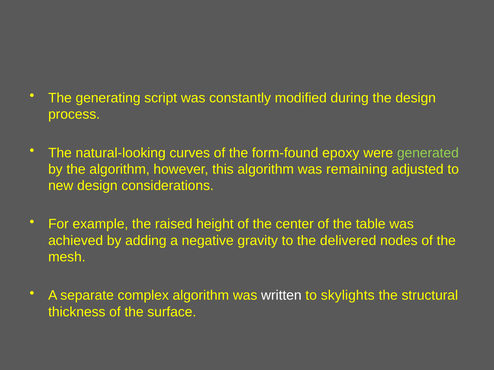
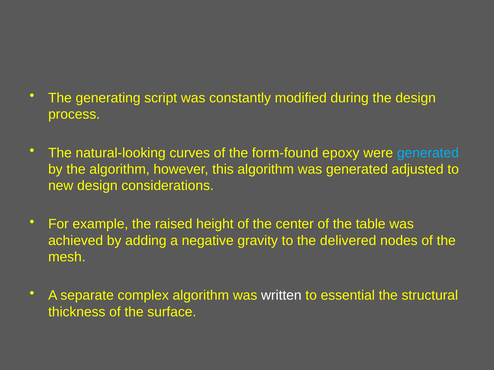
generated at (428, 153) colour: light green -> light blue
was remaining: remaining -> generated
skylights: skylights -> essential
